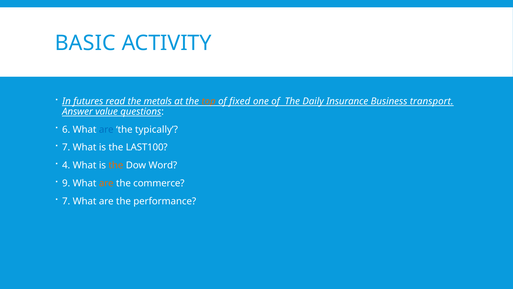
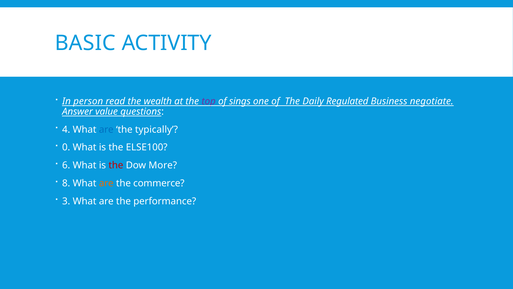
futures: futures -> person
metals: metals -> wealth
top colour: orange -> purple
fixed: fixed -> sings
Insurance: Insurance -> Regulated
transport: transport -> negotiate
6: 6 -> 4
7 at (66, 147): 7 -> 0
LAST100: LAST100 -> ELSE100
4: 4 -> 6
the at (116, 165) colour: orange -> red
Word: Word -> More
9: 9 -> 8
7 at (66, 201): 7 -> 3
